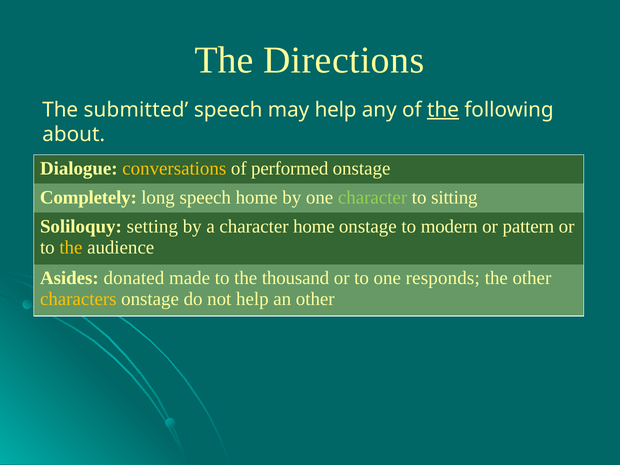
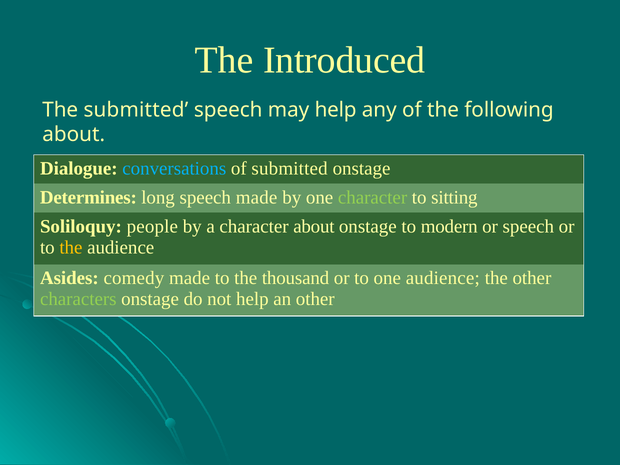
Directions: Directions -> Introduced
the at (443, 110) underline: present -> none
conversations colour: yellow -> light blue
of performed: performed -> submitted
Completely: Completely -> Determines
speech home: home -> made
setting: setting -> people
character home: home -> about
or pattern: pattern -> speech
donated: donated -> comedy
one responds: responds -> audience
characters colour: yellow -> light green
